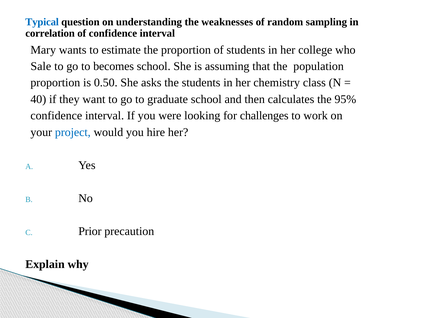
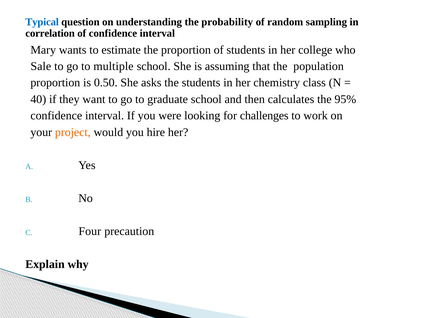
weaknesses: weaknesses -> probability
becomes: becomes -> multiple
project colour: blue -> orange
Prior: Prior -> Four
